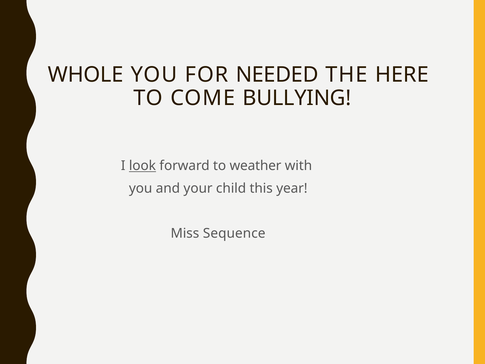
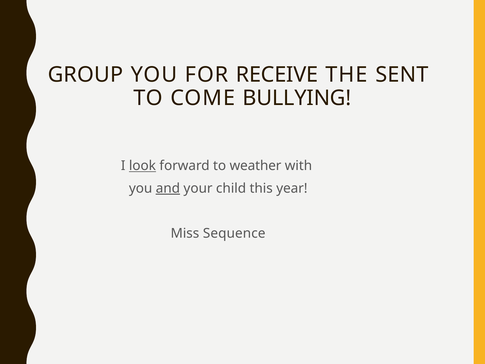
WHOLE: WHOLE -> GROUP
NEEDED: NEEDED -> RECEIVE
HERE: HERE -> SENT
and underline: none -> present
